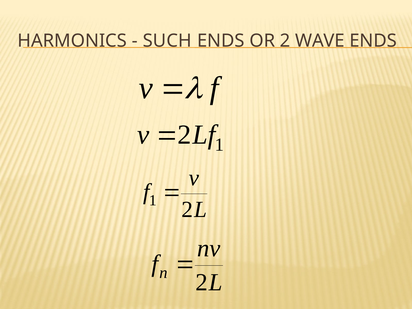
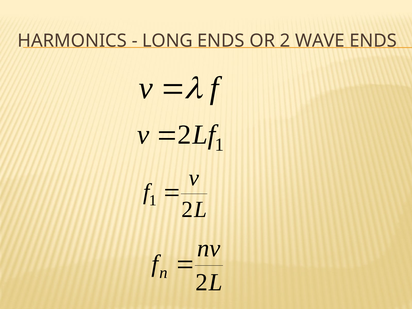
SUCH: SUCH -> LONG
